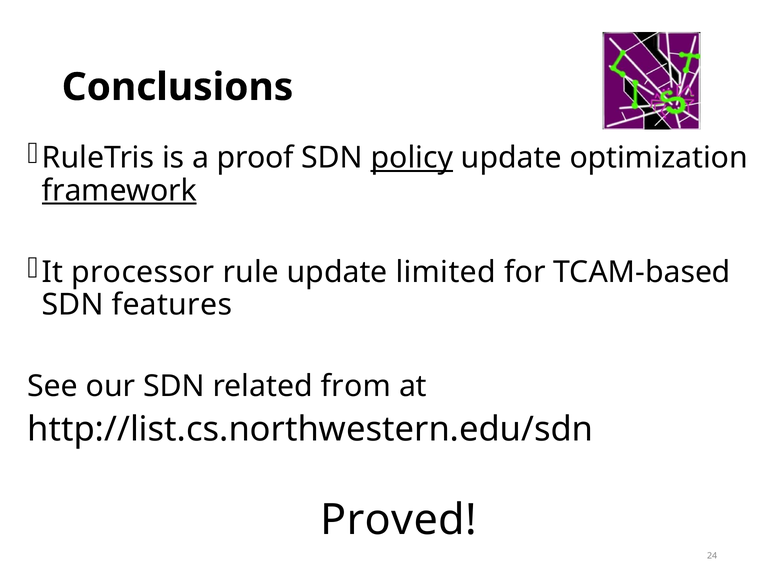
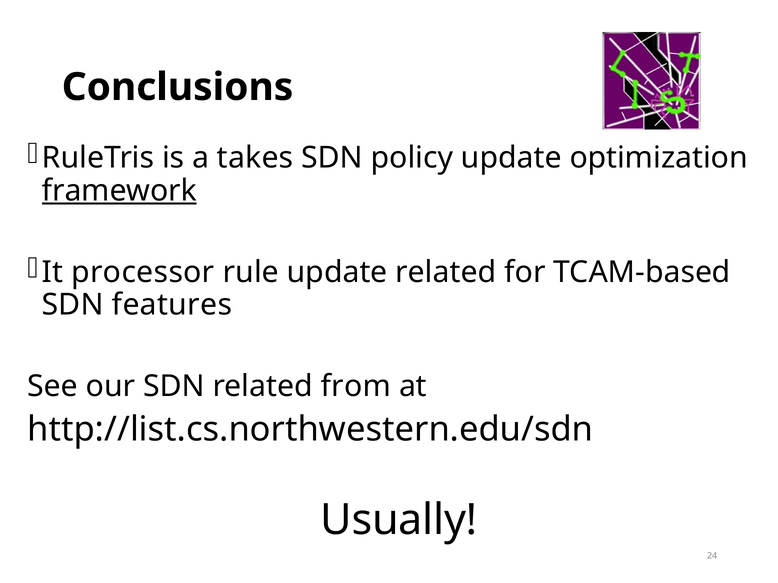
proof: proof -> takes
policy underline: present -> none
update limited: limited -> related
Proved: Proved -> Usually
